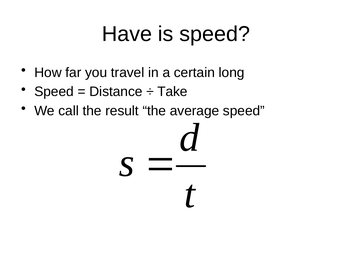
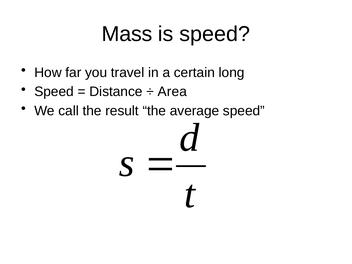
Have: Have -> Mass
Take: Take -> Area
